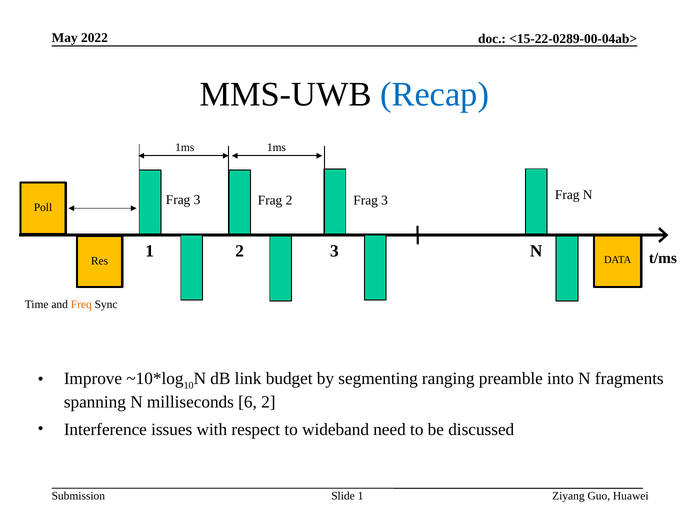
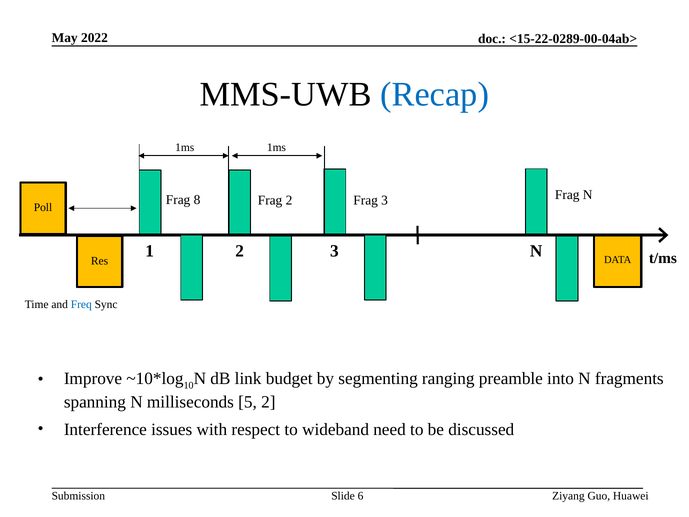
3 at (197, 200): 3 -> 8
Freq colour: orange -> blue
6: 6 -> 5
Slide 1: 1 -> 6
